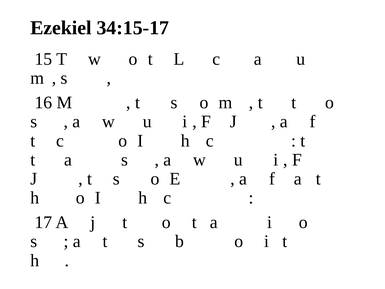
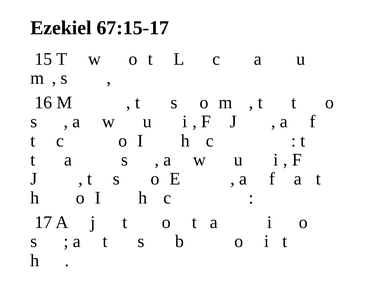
34:15-17: 34:15-17 -> 67:15-17
